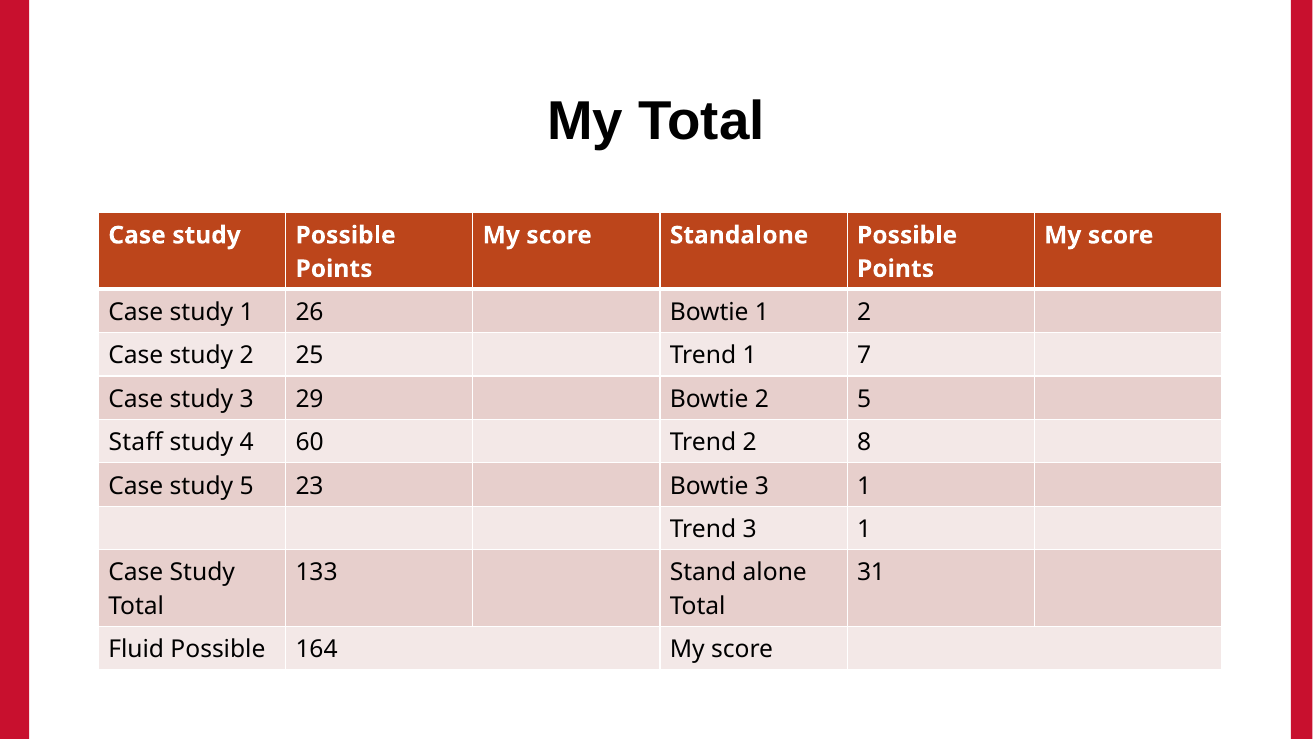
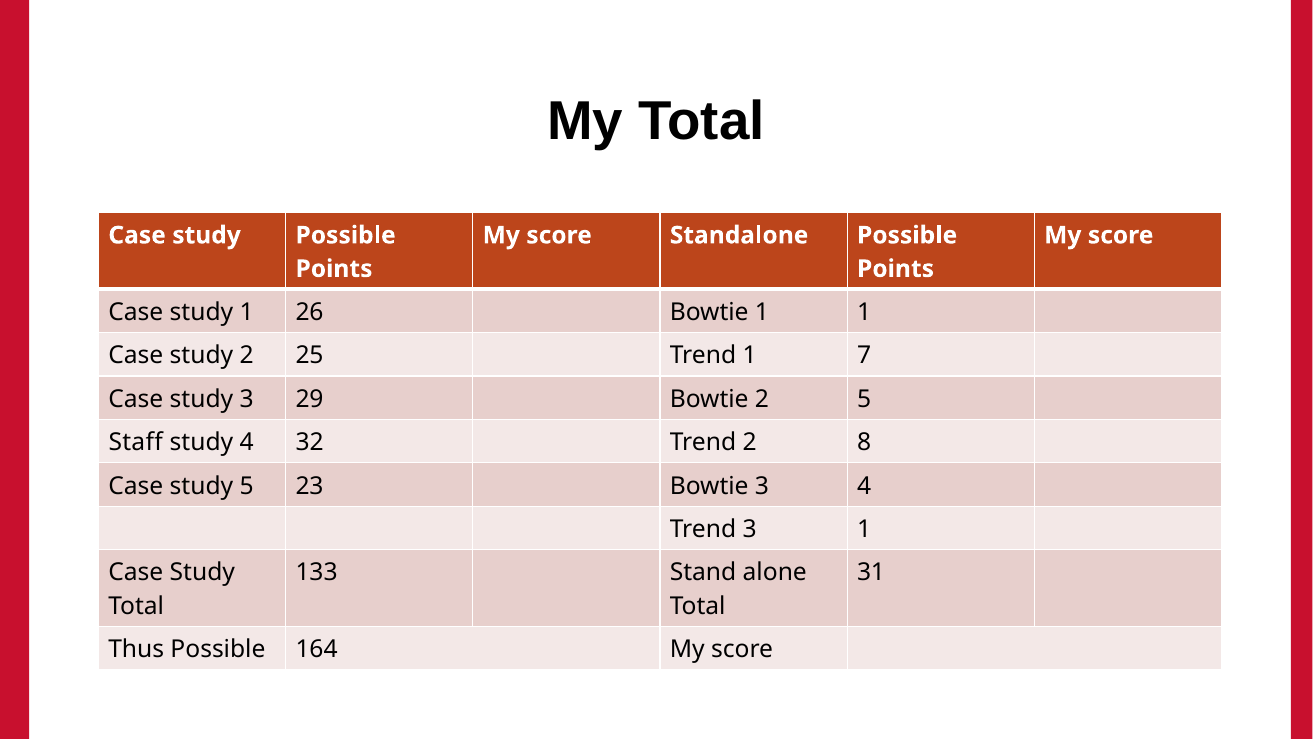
1 2: 2 -> 1
60: 60 -> 32
Bowtie 3 1: 1 -> 4
Fluid: Fluid -> Thus
